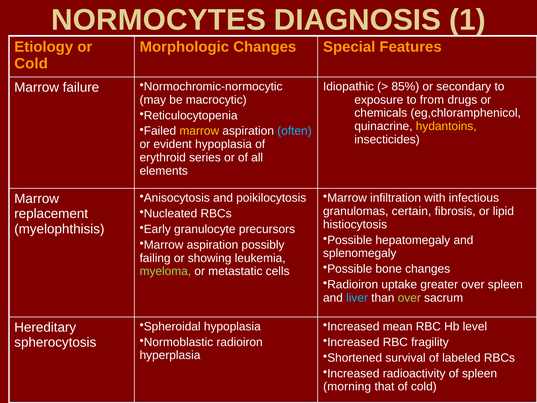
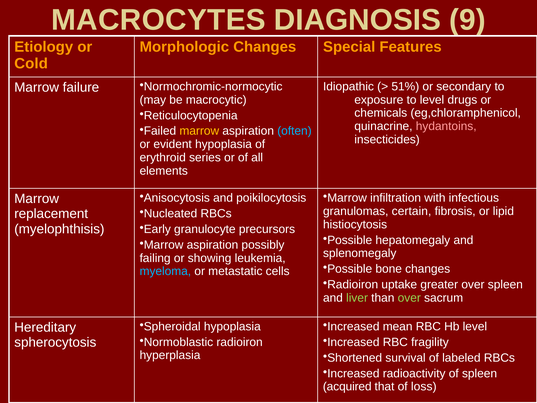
NORMOCYTES: NORMOCYTES -> MACROCYTES
1: 1 -> 9
85%: 85% -> 51%
to from: from -> level
hydantoins colour: yellow -> pink
myeloma colour: light green -> light blue
liver colour: light blue -> light green
morning: morning -> acquired
of cold: cold -> loss
